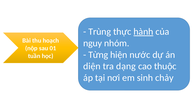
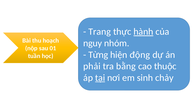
Trùng: Trùng -> Trang
nước: nước -> động
diện: diện -> phải
dạng: dạng -> bằng
tại underline: none -> present
